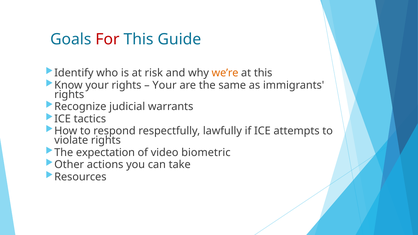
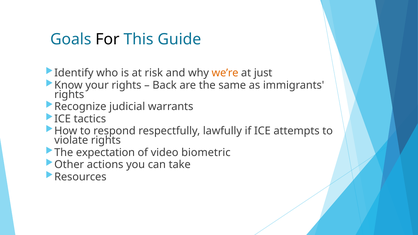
For colour: red -> black
at this: this -> just
Your at (165, 85): Your -> Back
